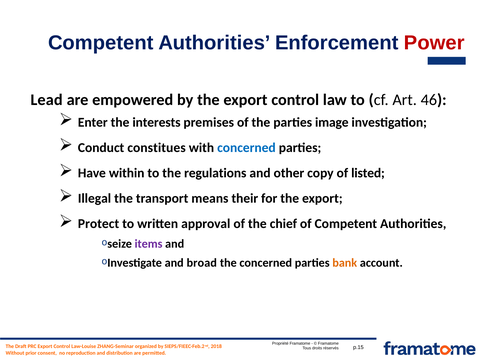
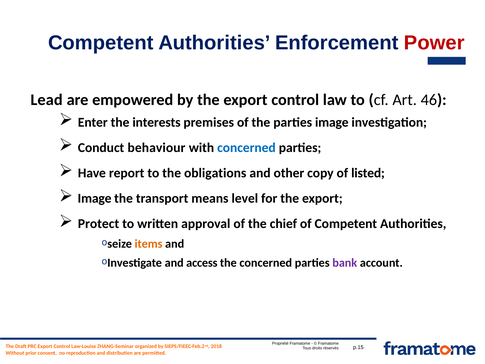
constitues: constitues -> behaviour
within: within -> report
regulations: regulations -> obligations
Illegal at (95, 198): Illegal -> Image
their: their -> level
items colour: purple -> orange
broad: broad -> access
bank colour: orange -> purple
